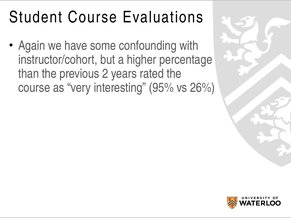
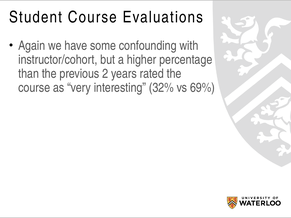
95%: 95% -> 32%
26%: 26% -> 69%
